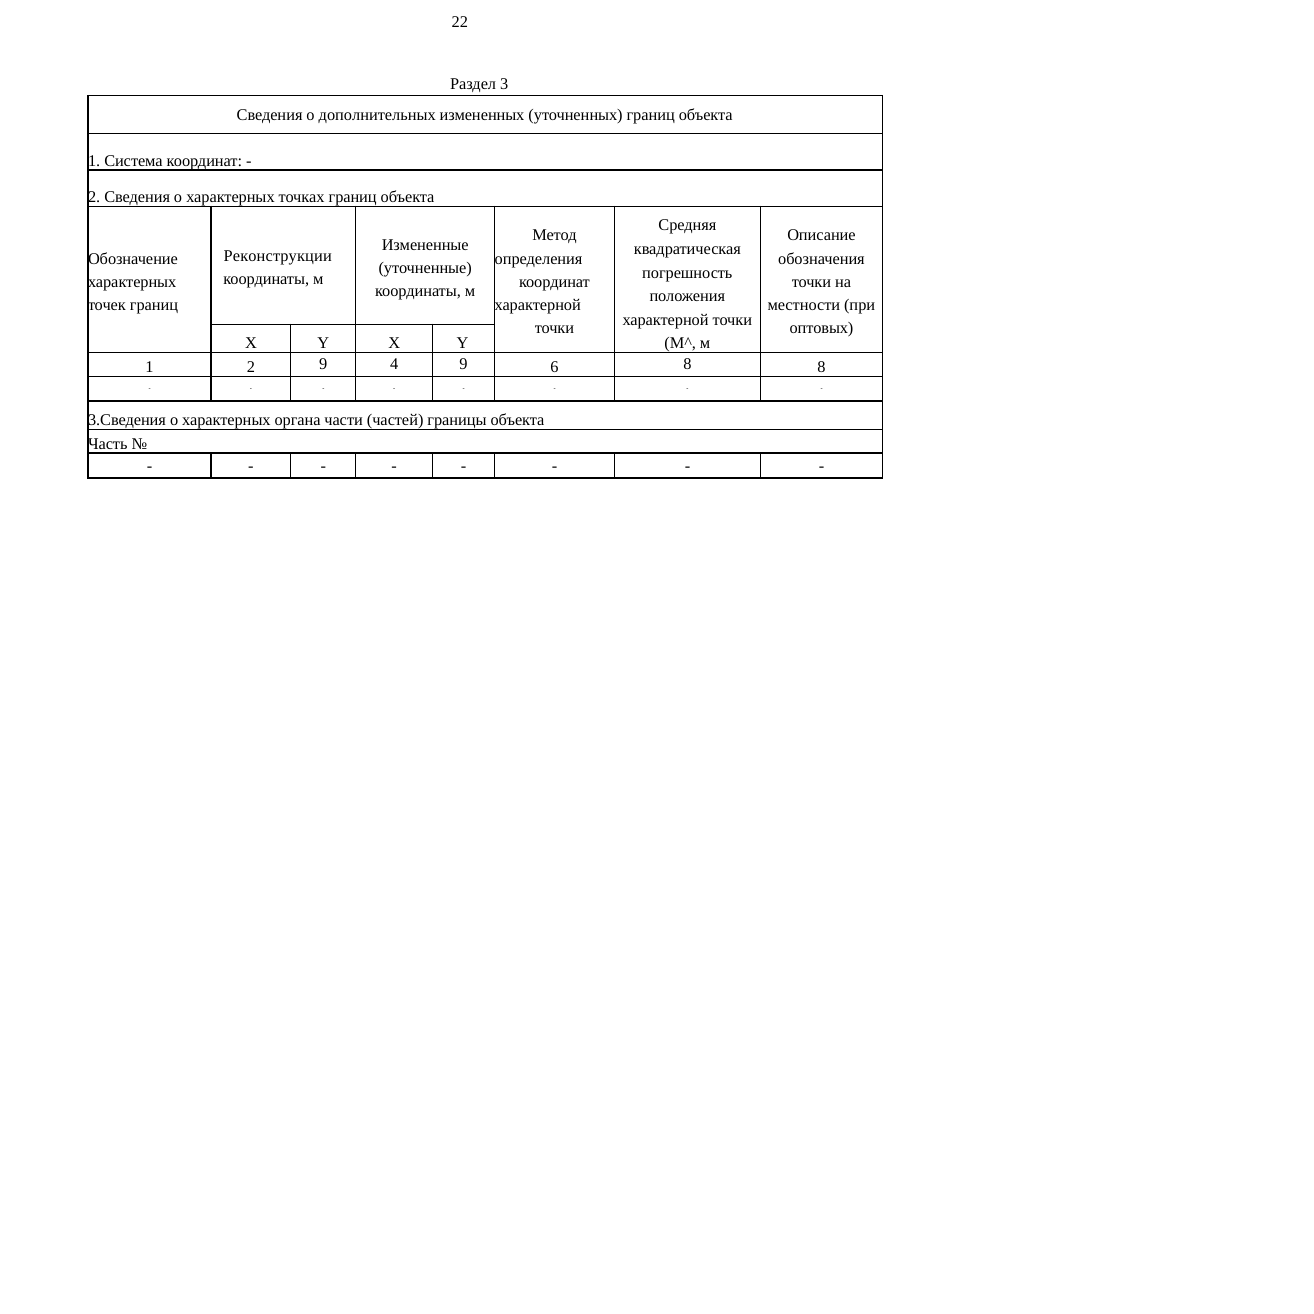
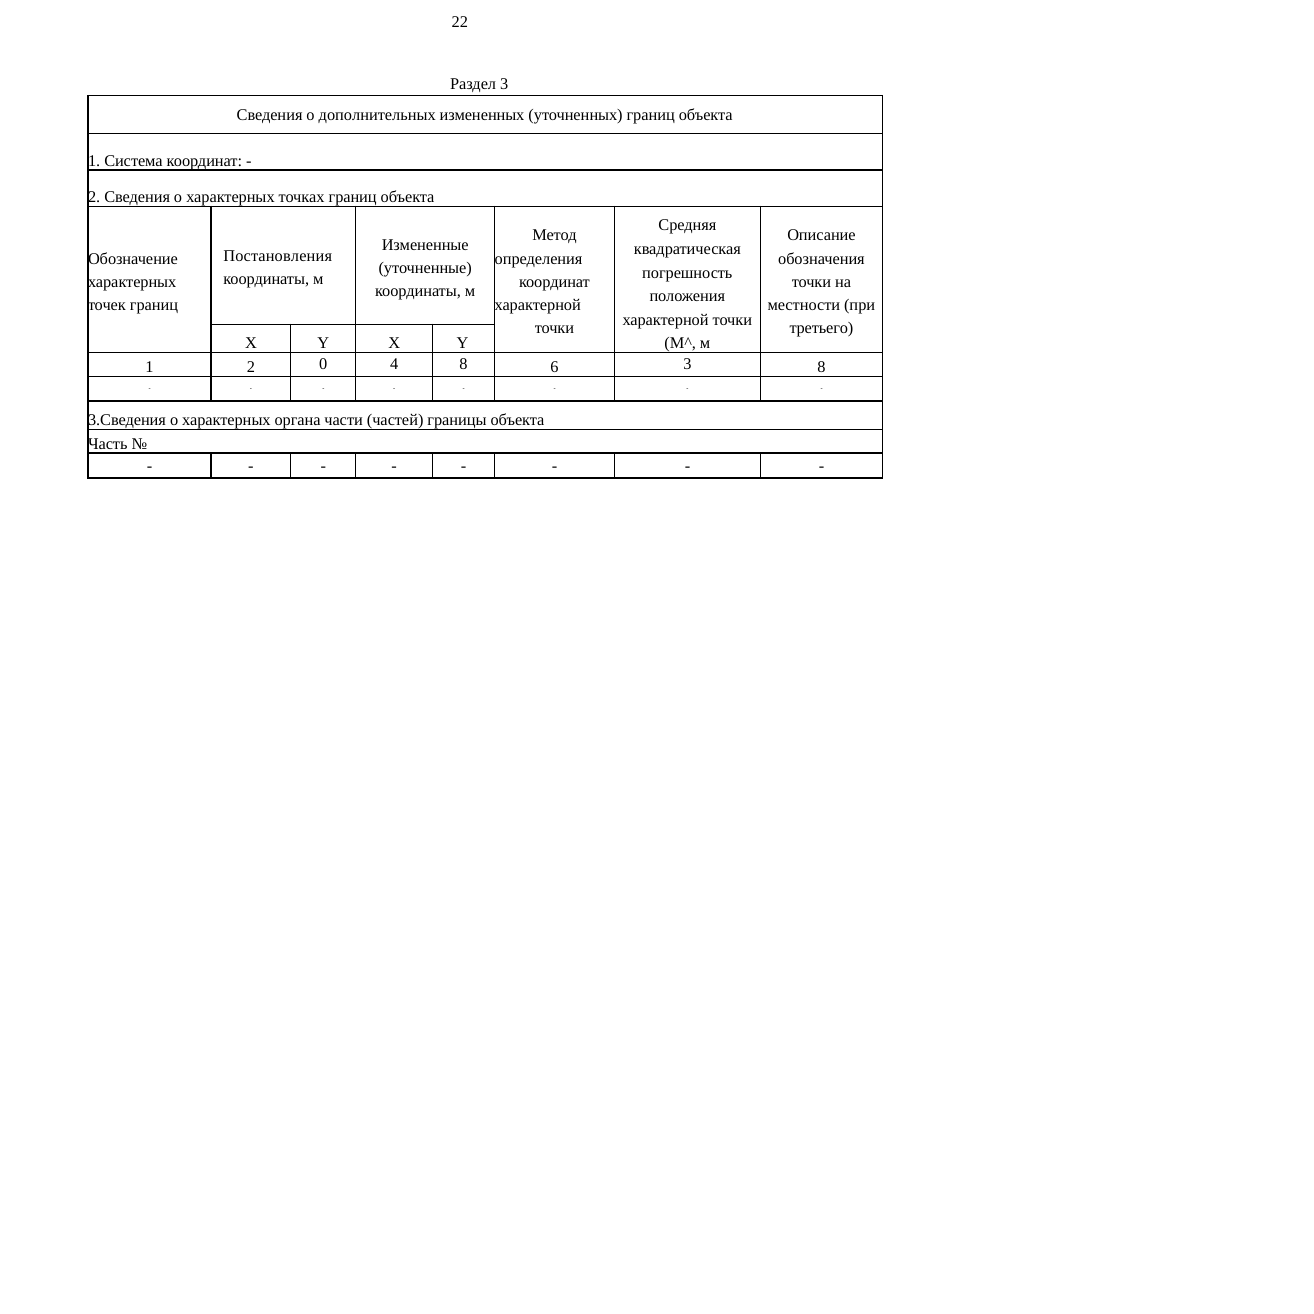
Реконструкции: Реконструкции -> Постановления
оптовых: оптовых -> третьего
2 9: 9 -> 0
4 9: 9 -> 8
6 8: 8 -> 3
